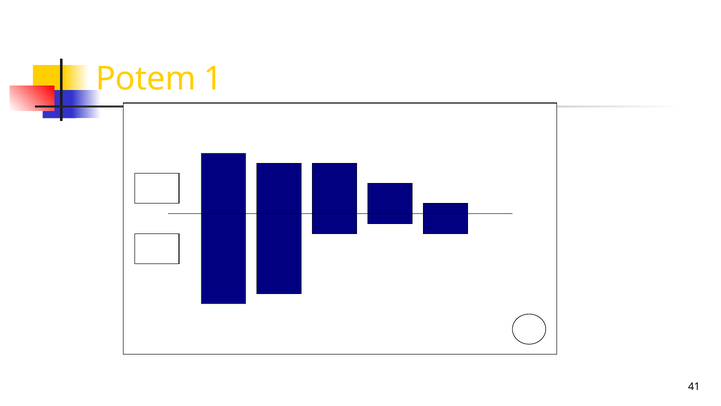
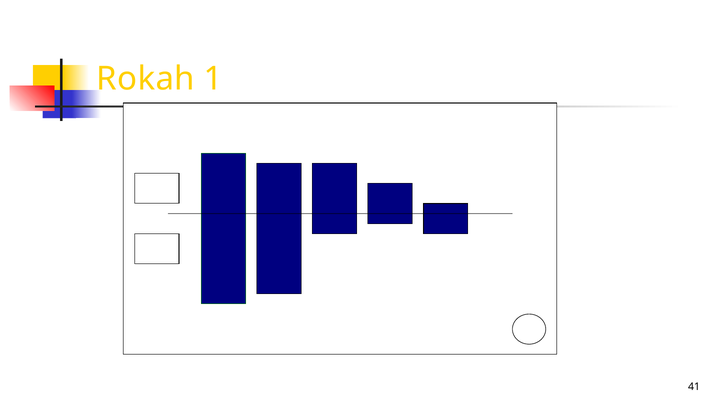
Potem: Potem -> Rokah
